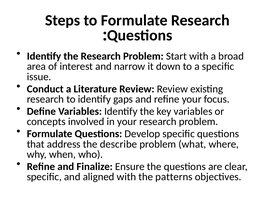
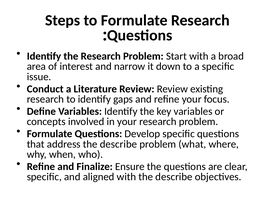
with the patterns: patterns -> describe
